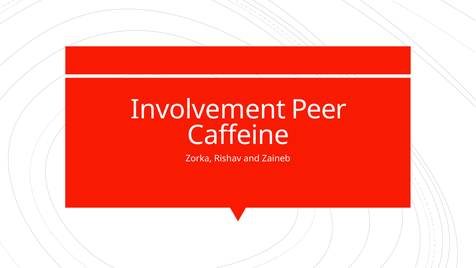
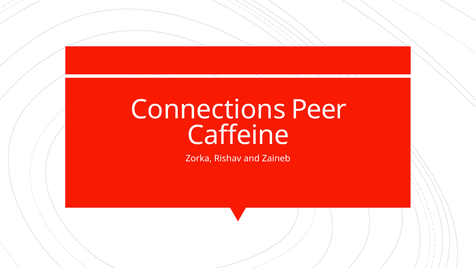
Involvement: Involvement -> Connections
